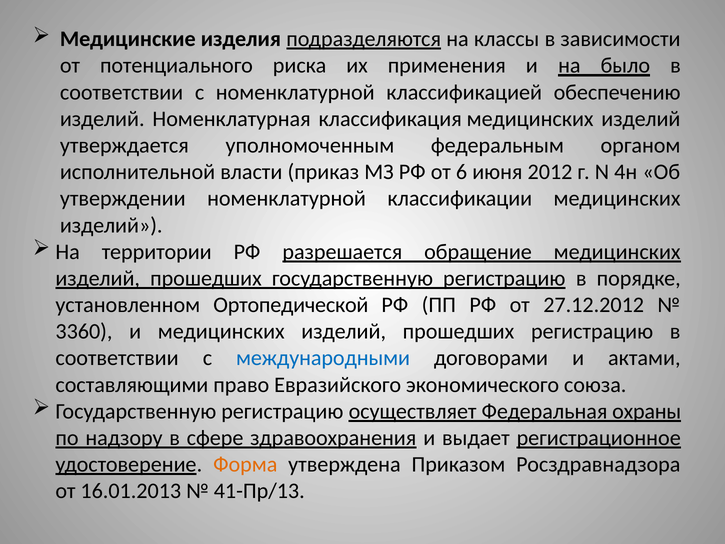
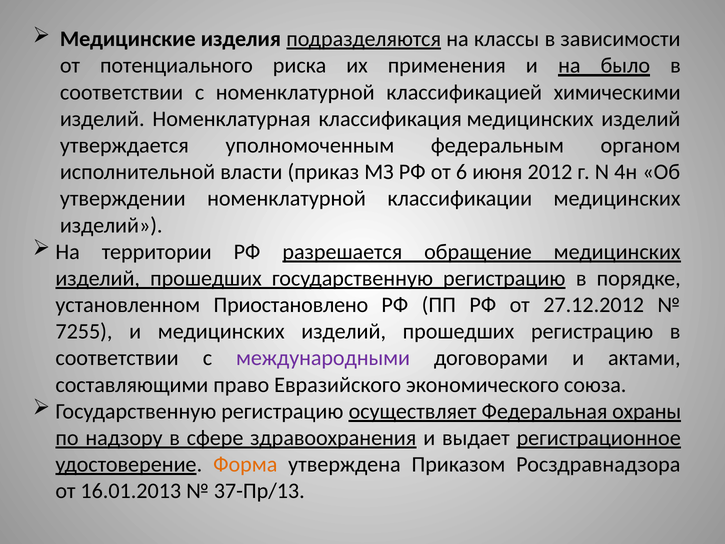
обеспечению: обеспечению -> химическими
Ортопедической: Ортопедической -> Приостановлено
3360: 3360 -> 7255
международными colour: blue -> purple
41-Пр/13: 41-Пр/13 -> 37-Пр/13
